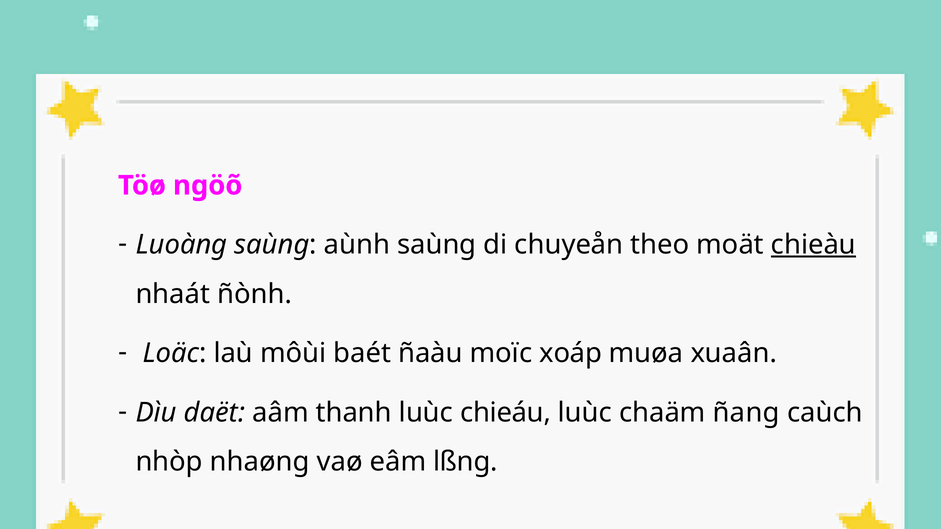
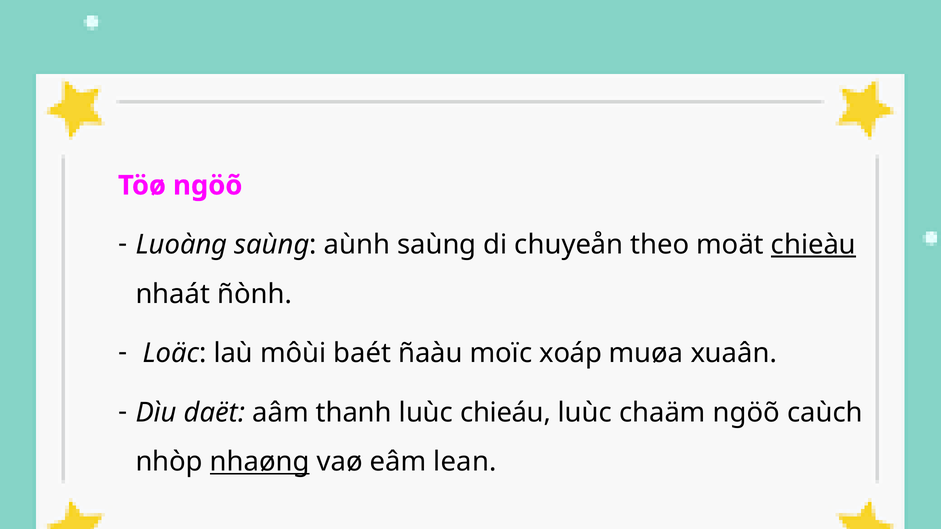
chaäm ñang: ñang -> ngöõ
nhaøng underline: none -> present
lßng: lßng -> lean
